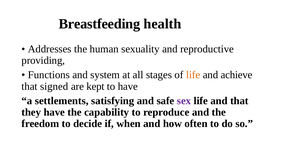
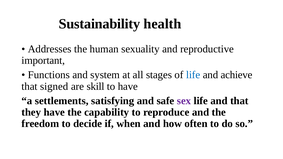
Breastfeeding: Breastfeeding -> Sustainability
providing: providing -> important
life at (193, 75) colour: orange -> blue
kept: kept -> skill
